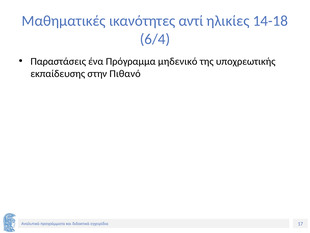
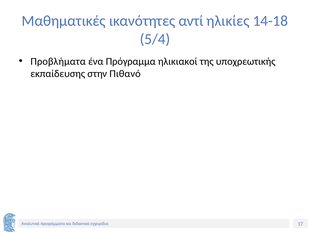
6/4: 6/4 -> 5/4
Παραστάσεις: Παραστάσεις -> Προβλήματα
μηδενικό: μηδενικό -> ηλικιακοί
